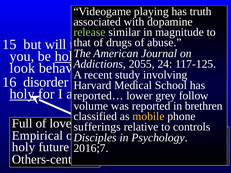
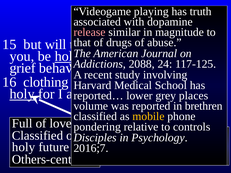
release colour: light green -> pink
2055: 2055 -> 2088
look: look -> grief
disorder: disorder -> clothing
follow: follow -> places
sufferings: sufferings -> pondering
Empirical at (37, 136): Empirical -> Classified
